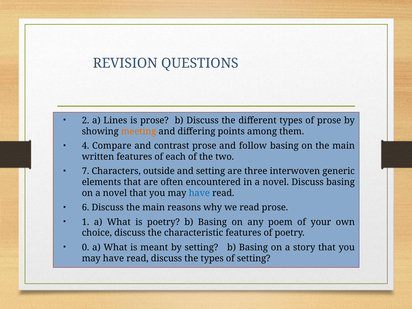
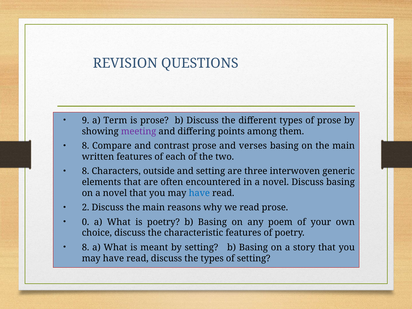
2: 2 -> 9
Lines: Lines -> Term
meeting colour: orange -> purple
4 at (86, 146): 4 -> 8
follow: follow -> verses
7 at (86, 171): 7 -> 8
6: 6 -> 2
1: 1 -> 0
0 at (86, 247): 0 -> 8
